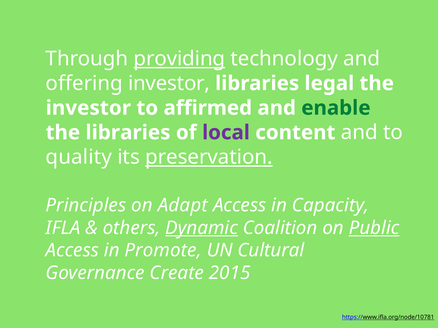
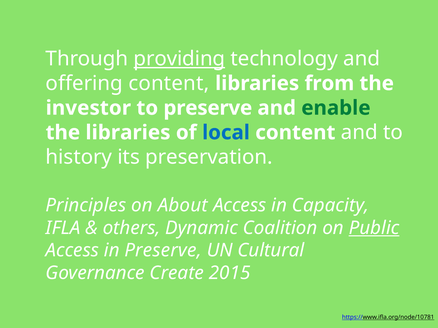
offering investor: investor -> content
legal: legal -> from
to affirmed: affirmed -> preserve
local colour: purple -> blue
quality: quality -> history
preservation underline: present -> none
Adapt: Adapt -> About
Dynamic underline: present -> none
in Promote: Promote -> Preserve
